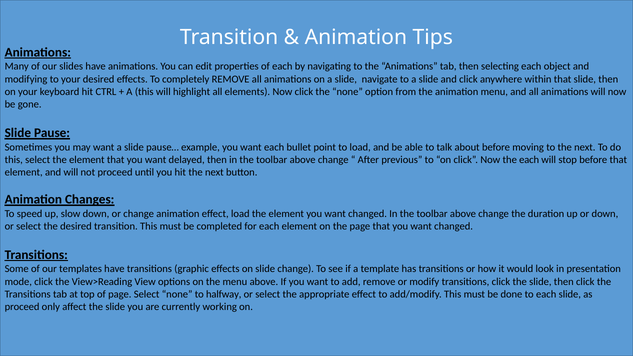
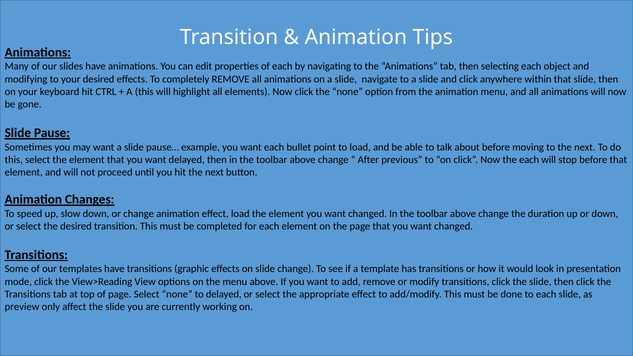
to halfway: halfway -> delayed
proceed at (22, 307): proceed -> preview
